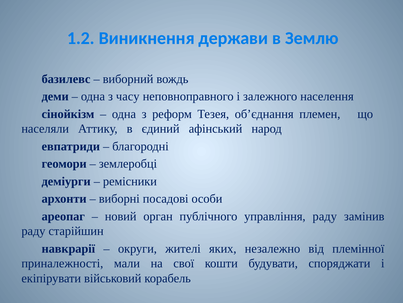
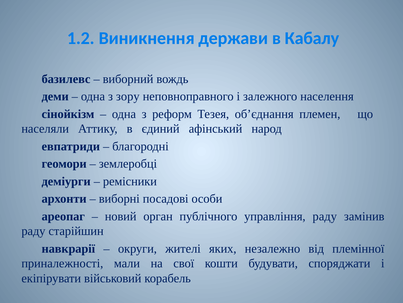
Землю: Землю -> Кабалу
часу: часу -> зору
